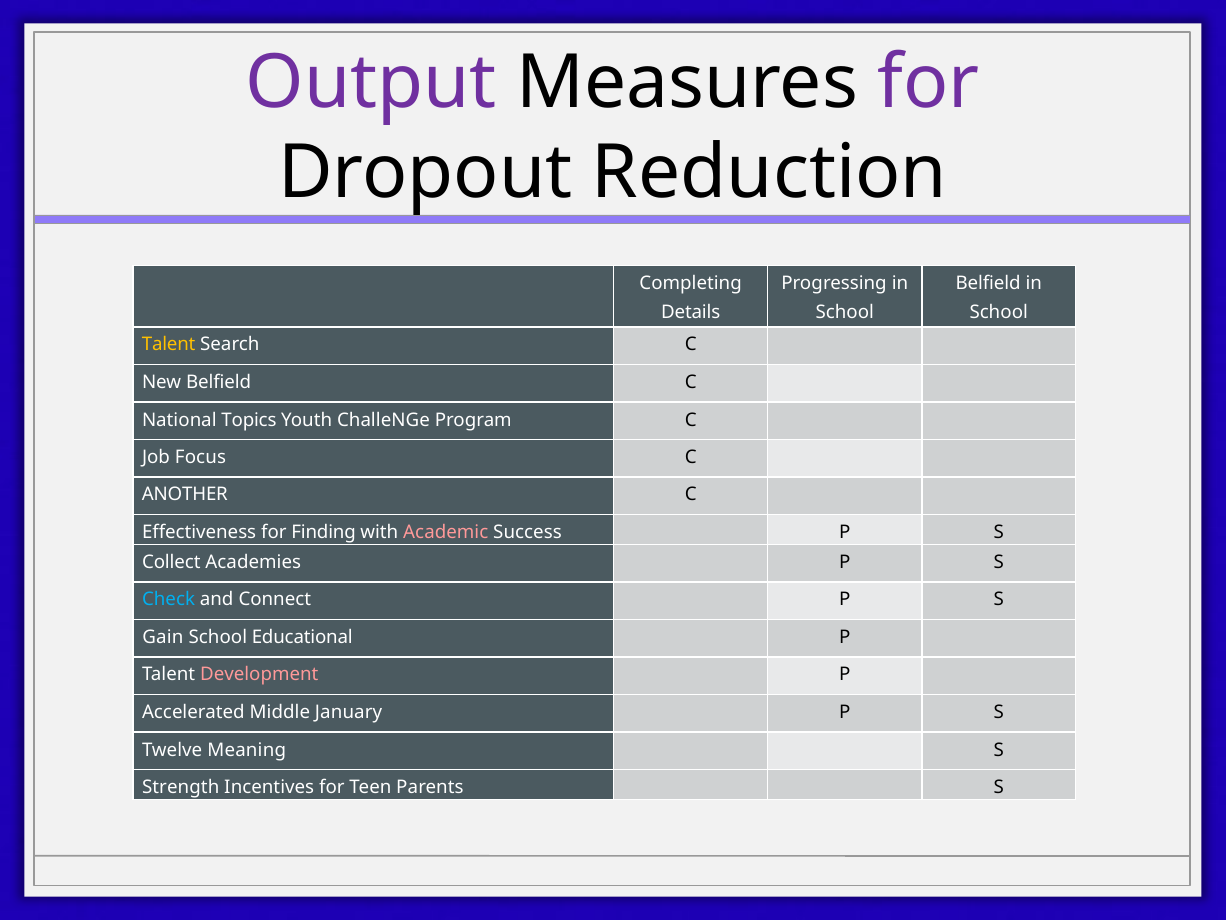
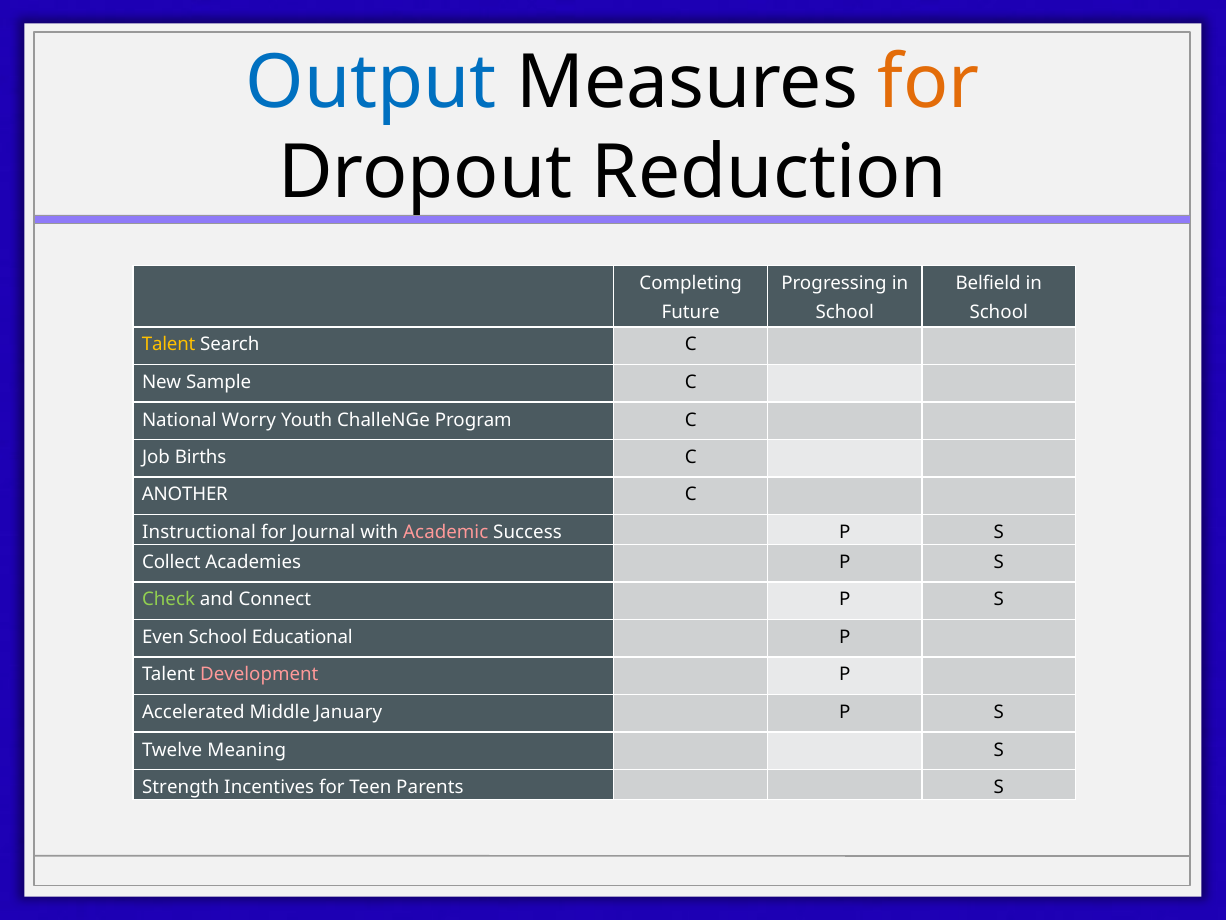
Output colour: purple -> blue
for at (929, 83) colour: purple -> orange
Details: Details -> Future
New Belfield: Belfield -> Sample
Topics: Topics -> Worry
Focus: Focus -> Births
Effectiveness: Effectiveness -> Instructional
Finding: Finding -> Journal
Check colour: light blue -> light green
Gain: Gain -> Even
